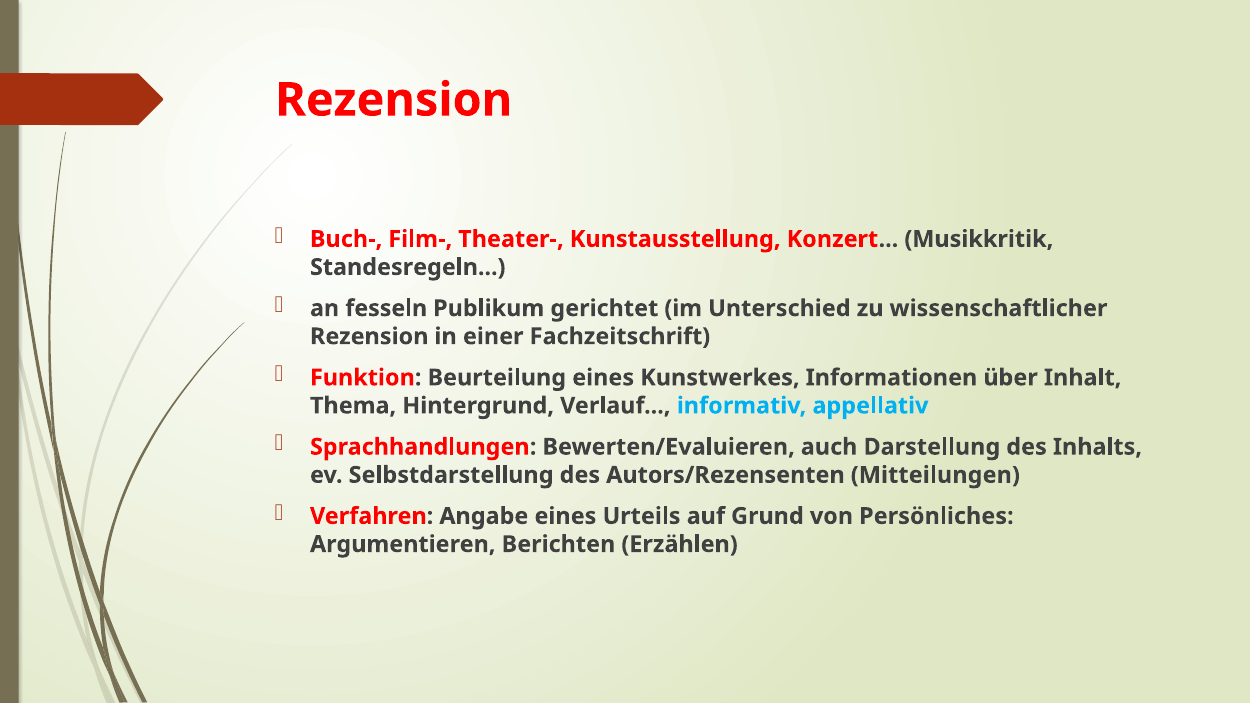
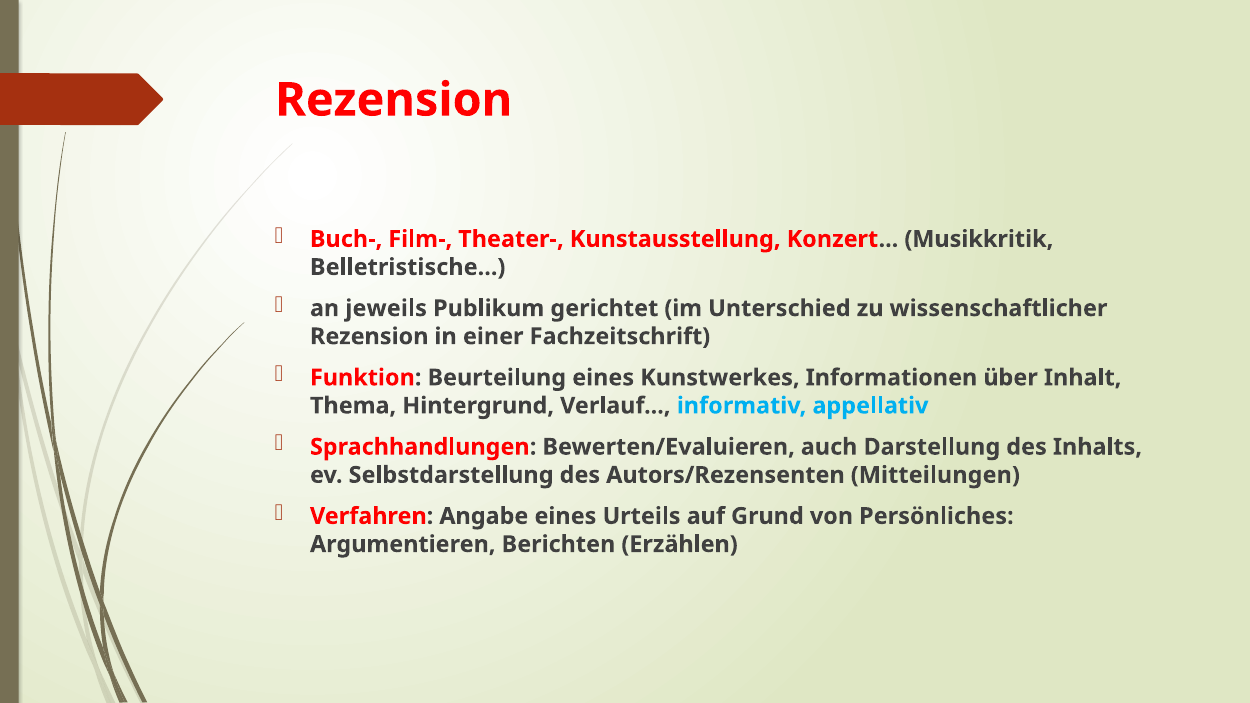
Standesregeln: Standesregeln -> Belletristische
fesseln: fesseln -> jeweils
